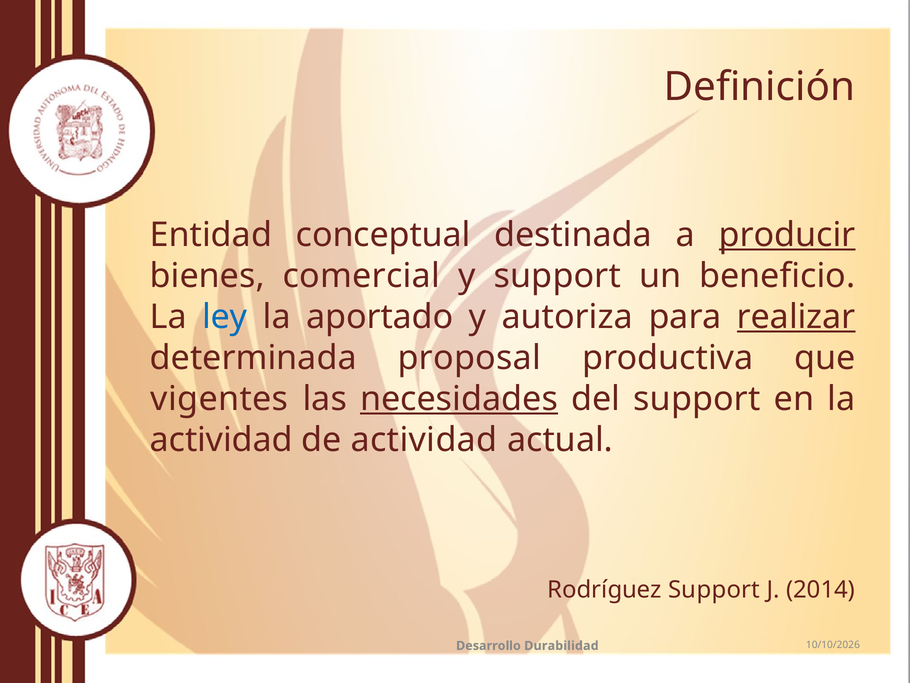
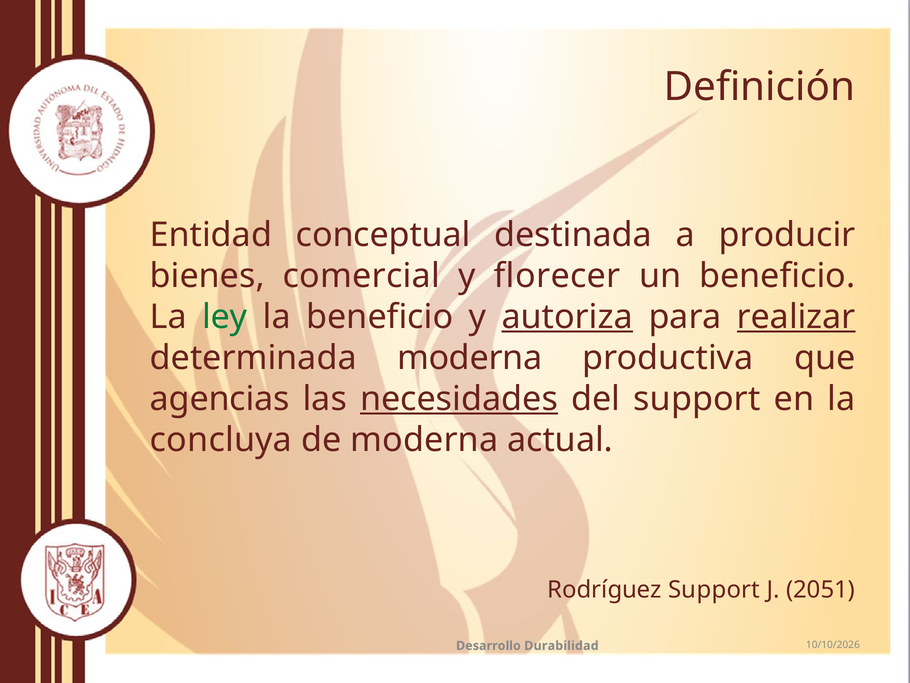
producir underline: present -> none
y support: support -> florecer
ley colour: blue -> green
la aportado: aportado -> beneficio
autoriza underline: none -> present
determinada proposal: proposal -> moderna
vigentes: vigentes -> agencias
actividad at (221, 440): actividad -> concluya
de actividad: actividad -> moderna
2014: 2014 -> 2051
